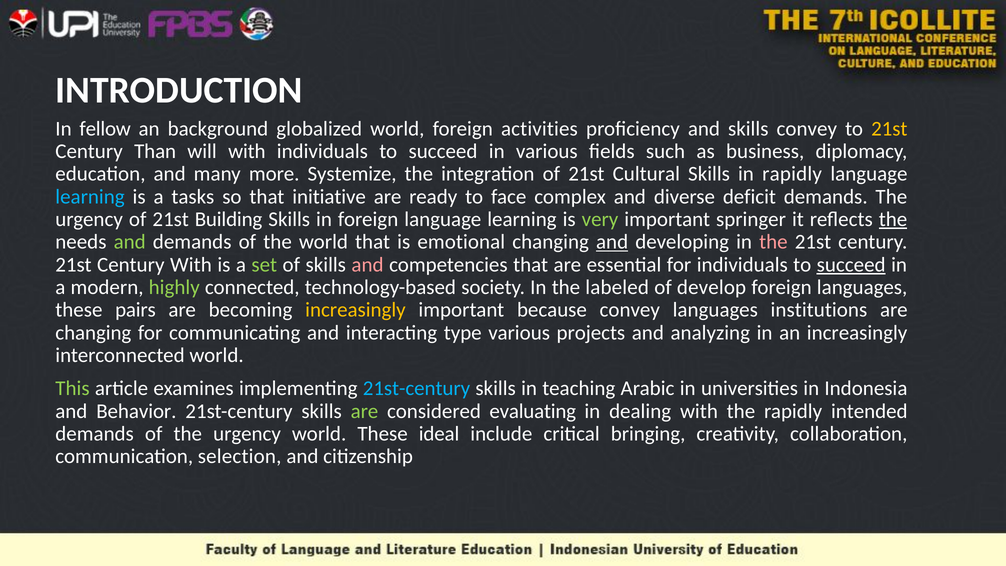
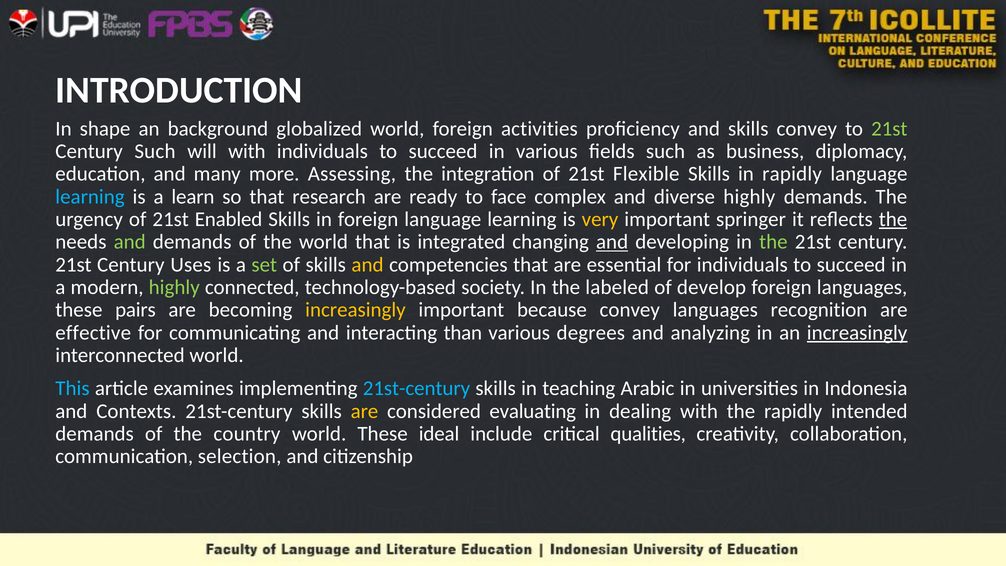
fellow: fellow -> shape
21st at (889, 129) colour: yellow -> light green
Century Than: Than -> Such
Systemize: Systemize -> Assessing
Cultural: Cultural -> Flexible
tasks: tasks -> learn
initiative: initiative -> research
diverse deficit: deficit -> highly
Building: Building -> Enabled
very colour: light green -> yellow
emotional: emotional -> integrated
the at (773, 242) colour: pink -> light green
Century With: With -> Uses
and at (368, 265) colour: pink -> yellow
succeed at (851, 265) underline: present -> none
institutions: institutions -> recognition
changing at (93, 333): changing -> effective
type: type -> than
projects: projects -> degrees
increasingly at (857, 333) underline: none -> present
This colour: light green -> light blue
Behavior: Behavior -> Contexts
are at (364, 411) colour: light green -> yellow
of the urgency: urgency -> country
bringing: bringing -> qualities
